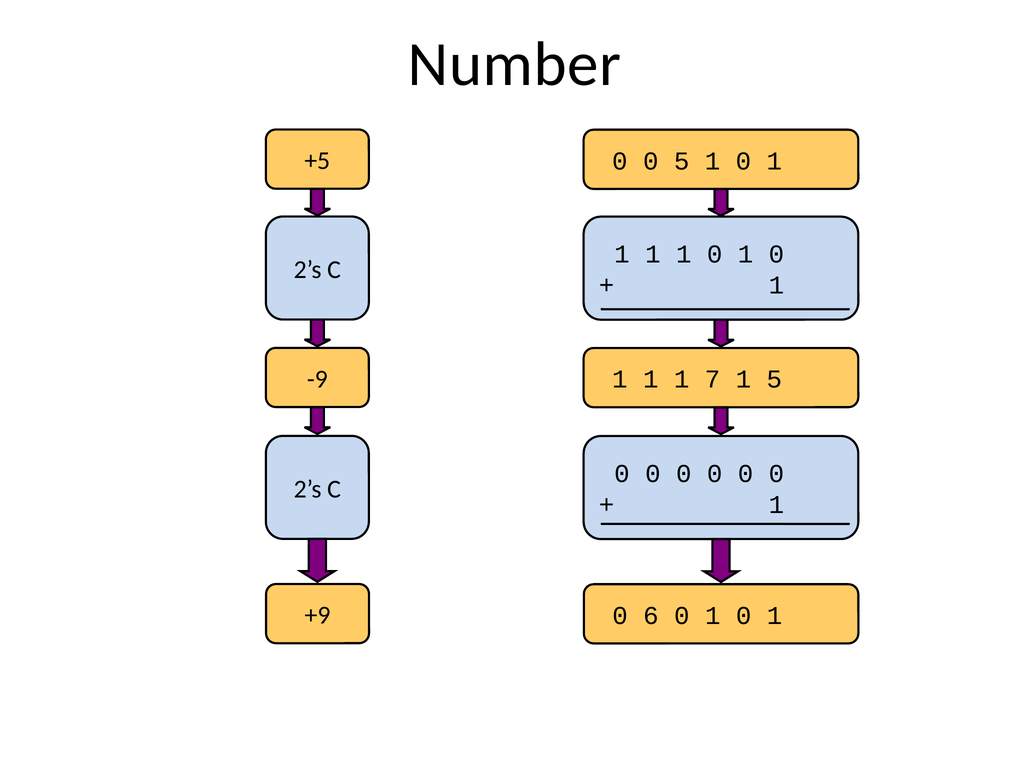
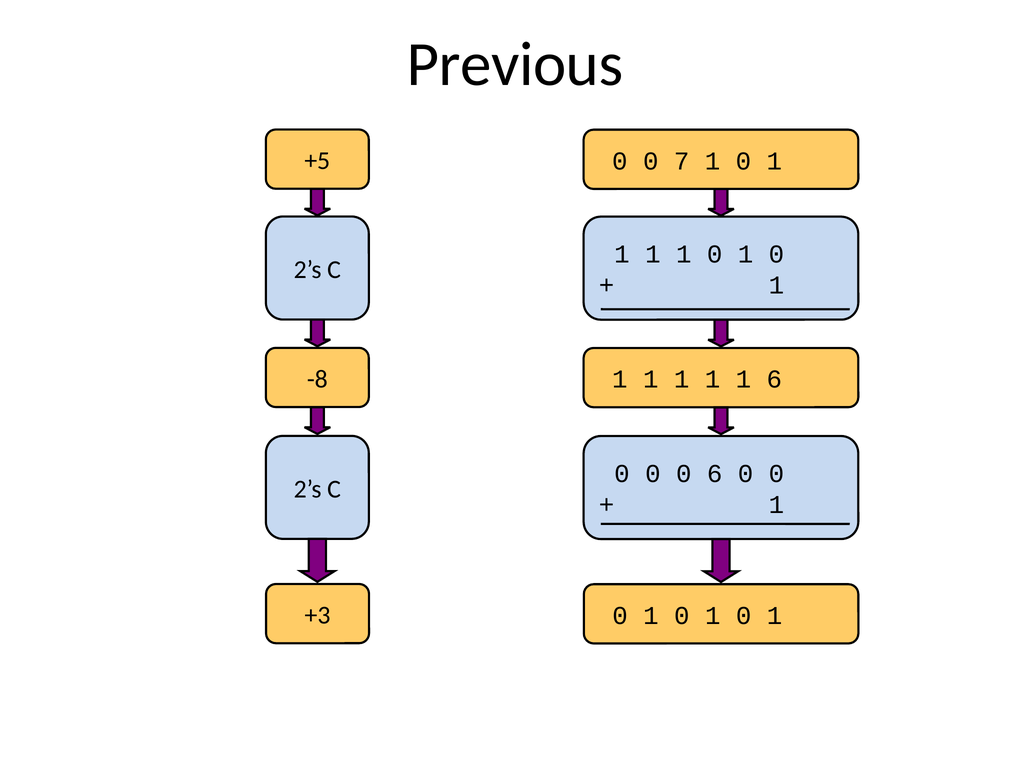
Number: Number -> Previous
0 5: 5 -> 7
-9: -9 -> -8
7 at (713, 379): 7 -> 1
1 5: 5 -> 6
0 at (715, 474): 0 -> 6
+9: +9 -> +3
6 at (651, 615): 6 -> 1
